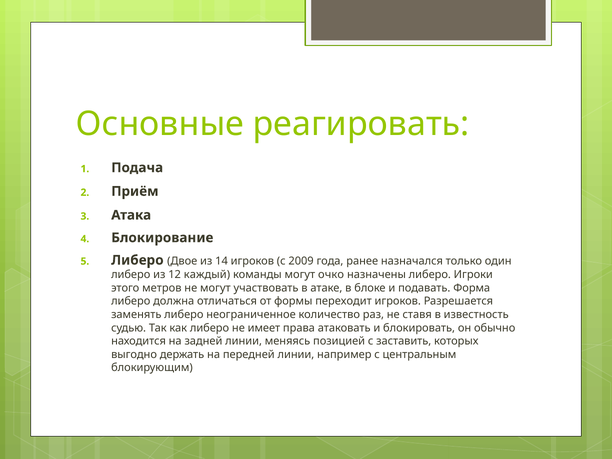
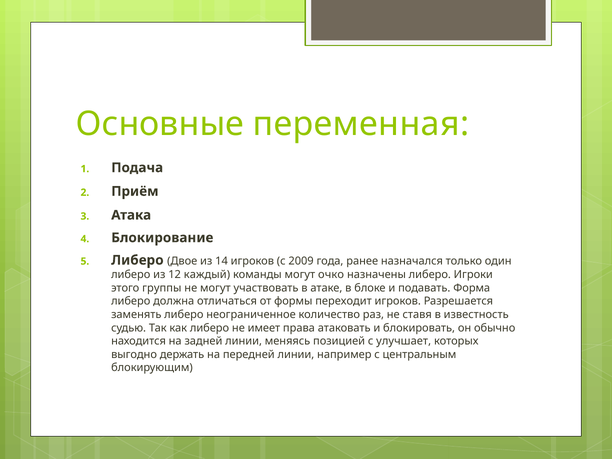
реагировать: реагировать -> переменная
метров: метров -> группы
заставить: заставить -> улучшает
